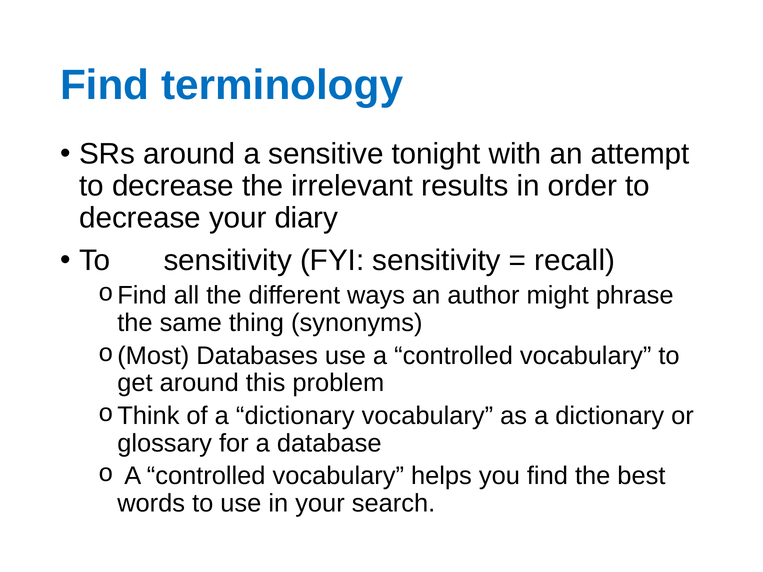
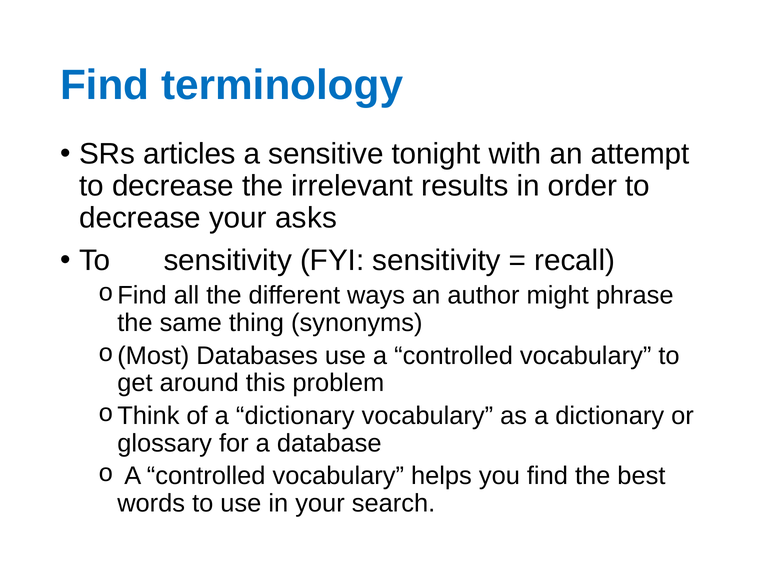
SRs around: around -> articles
diary: diary -> asks
